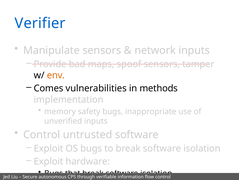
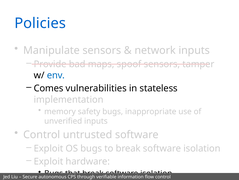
Verifier: Verifier -> Policies
env colour: orange -> blue
methods: methods -> stateless
